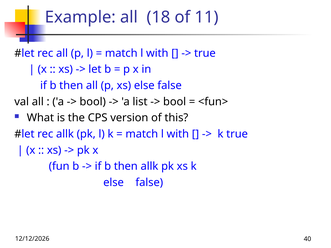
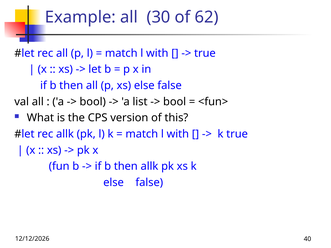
18: 18 -> 30
11: 11 -> 62
